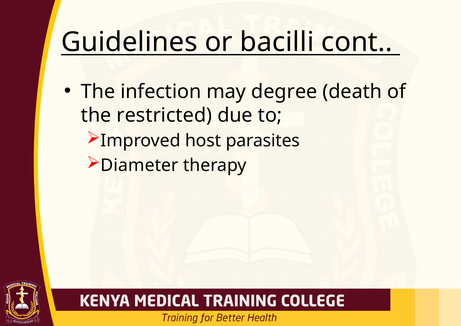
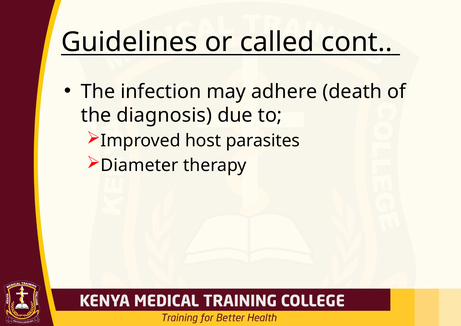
bacilli: bacilli -> called
degree: degree -> adhere
restricted: restricted -> diagnosis
